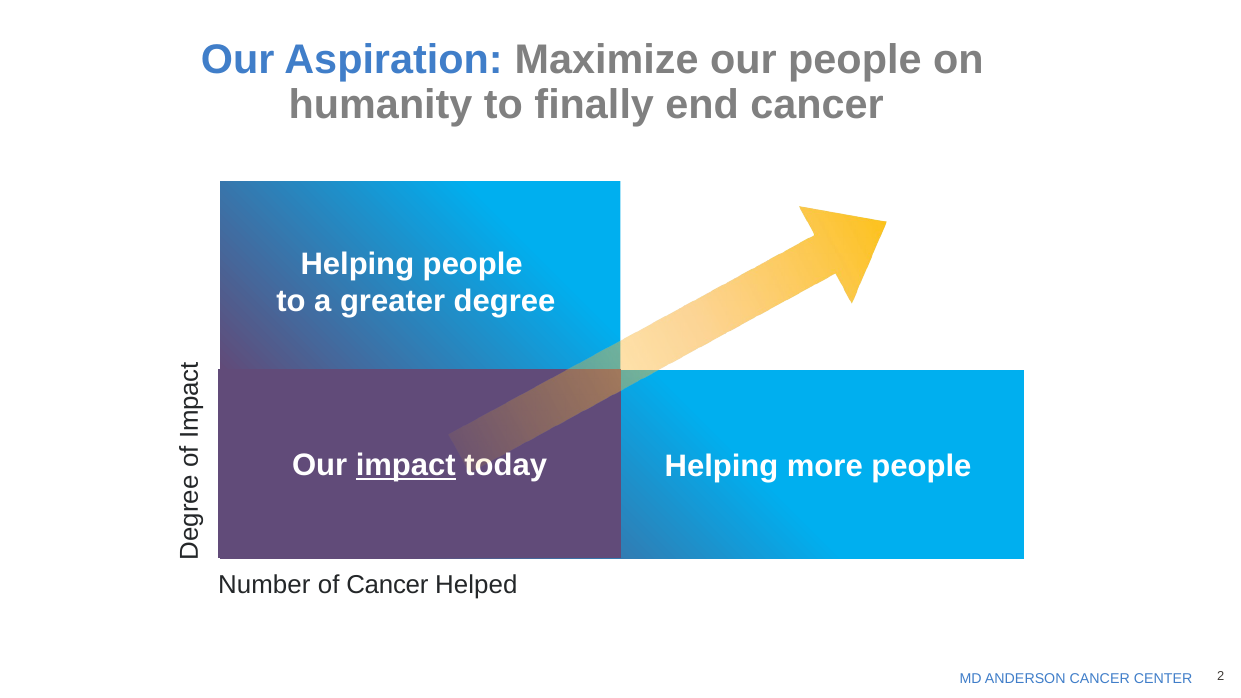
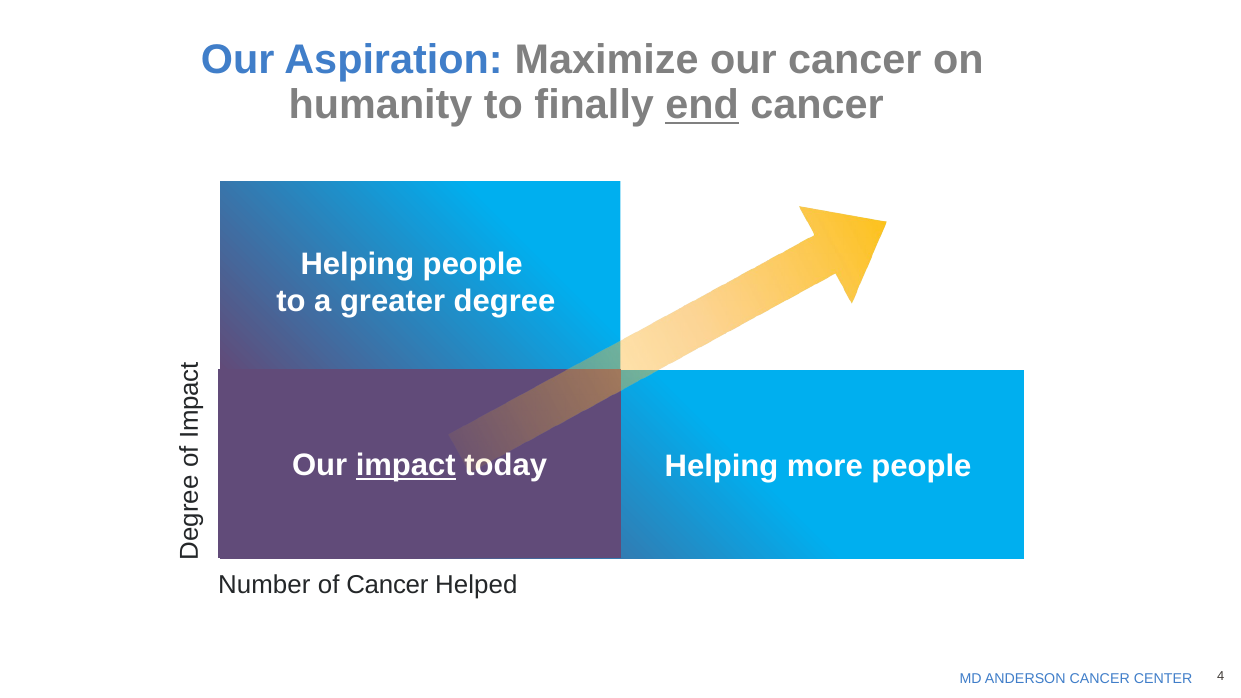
our people: people -> cancer
end underline: none -> present
2: 2 -> 4
